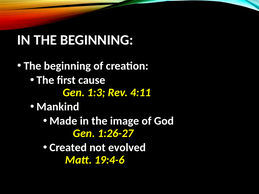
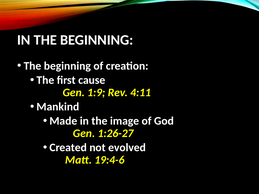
1:3: 1:3 -> 1:9
